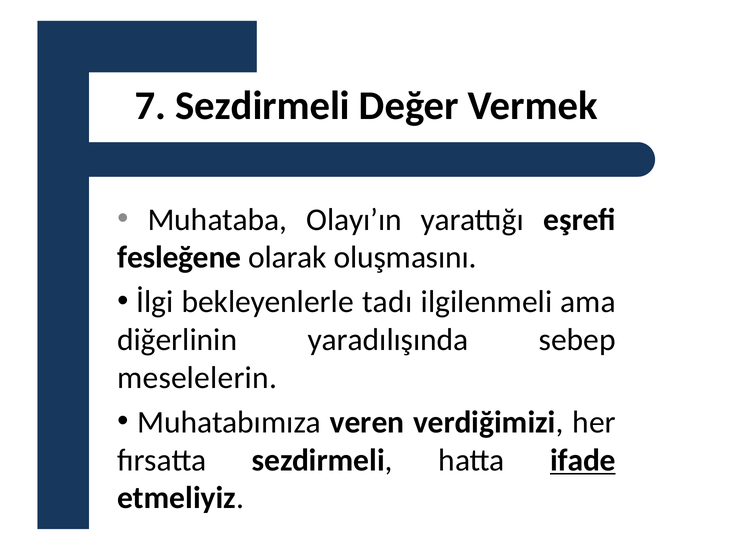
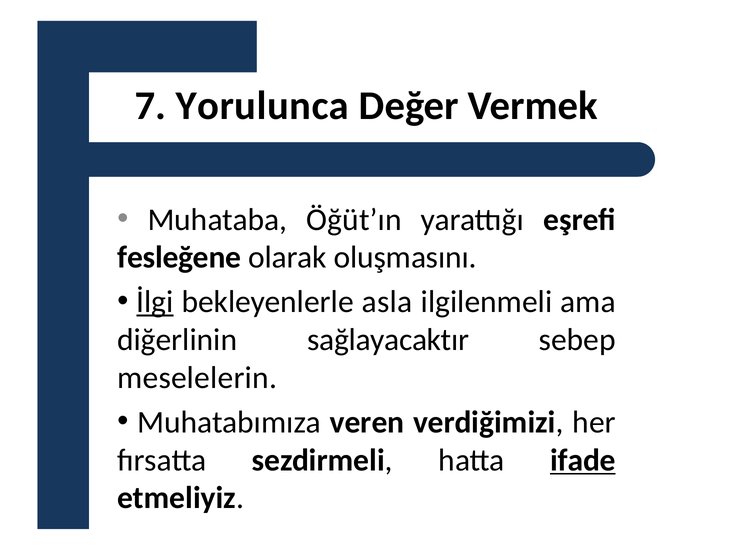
7 Sezdirmeli: Sezdirmeli -> Yorulunca
Olayı’ın: Olayı’ın -> Öğüt’ın
İlgi underline: none -> present
tadı: tadı -> asla
yaradılışında: yaradılışında -> sağlayacaktır
